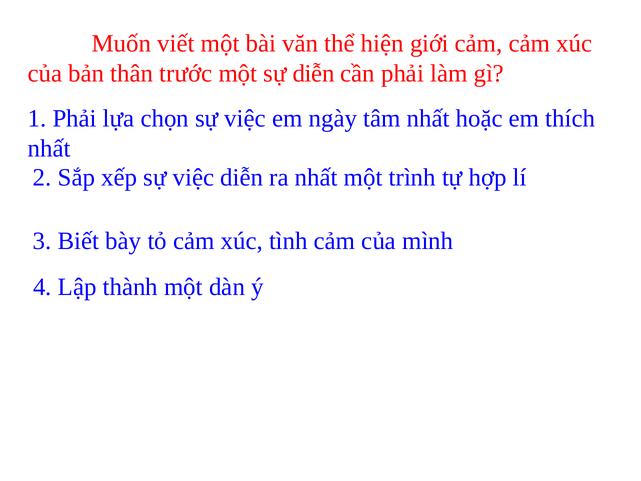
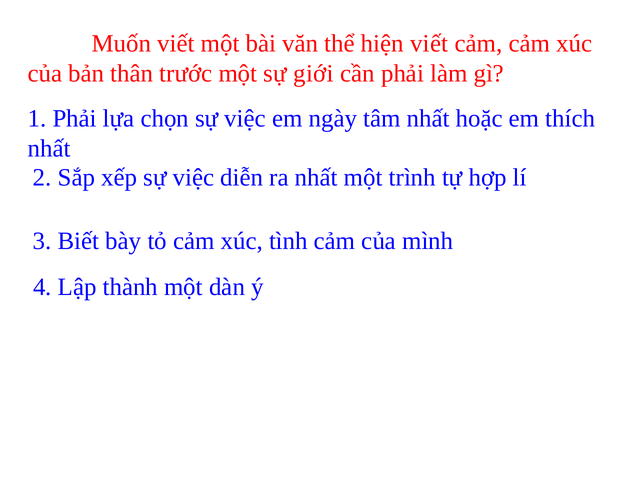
hiện giới: giới -> viết
sự diễn: diễn -> giới
